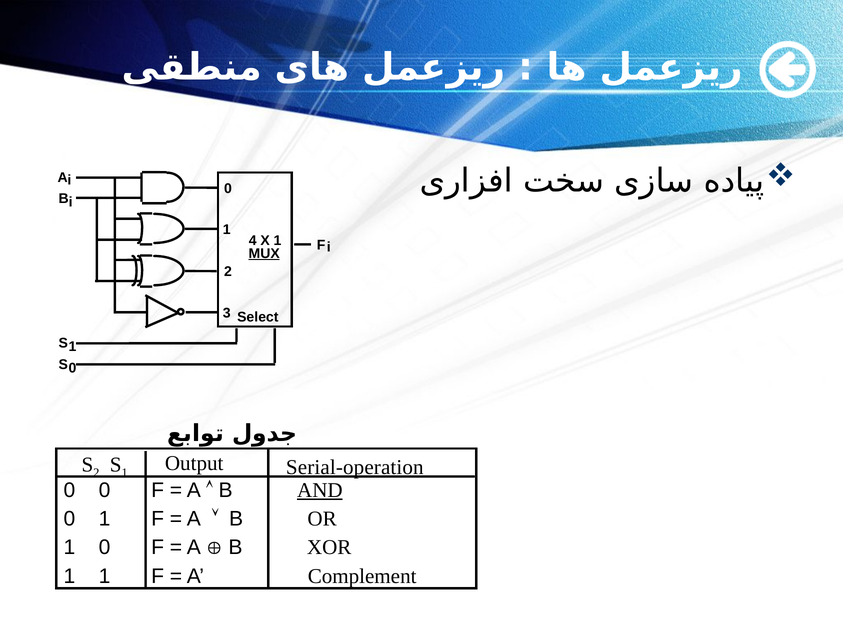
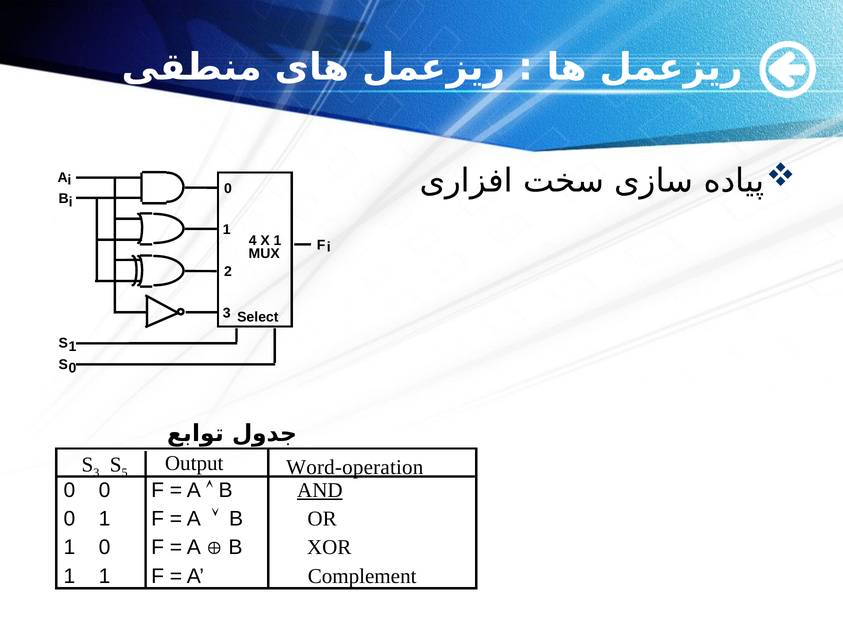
MUX underline: present -> none
S 2: 2 -> 3
S 1: 1 -> 5
Serial-operation: Serial-operation -> Word-operation
